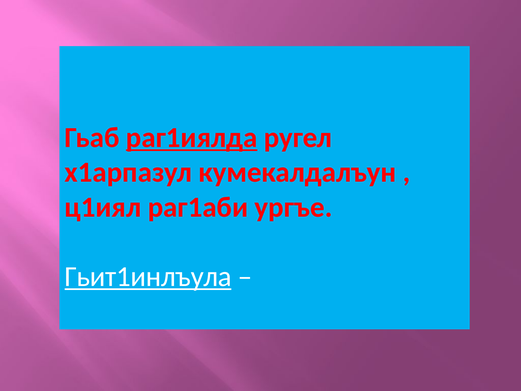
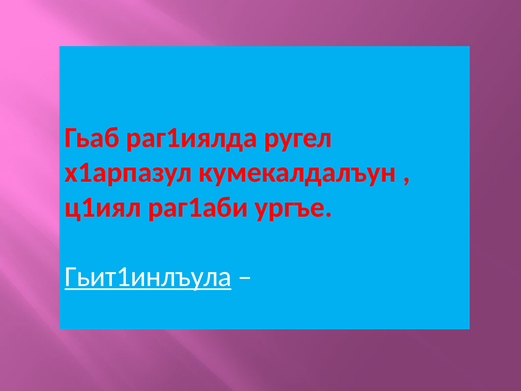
раг1иялда underline: present -> none
